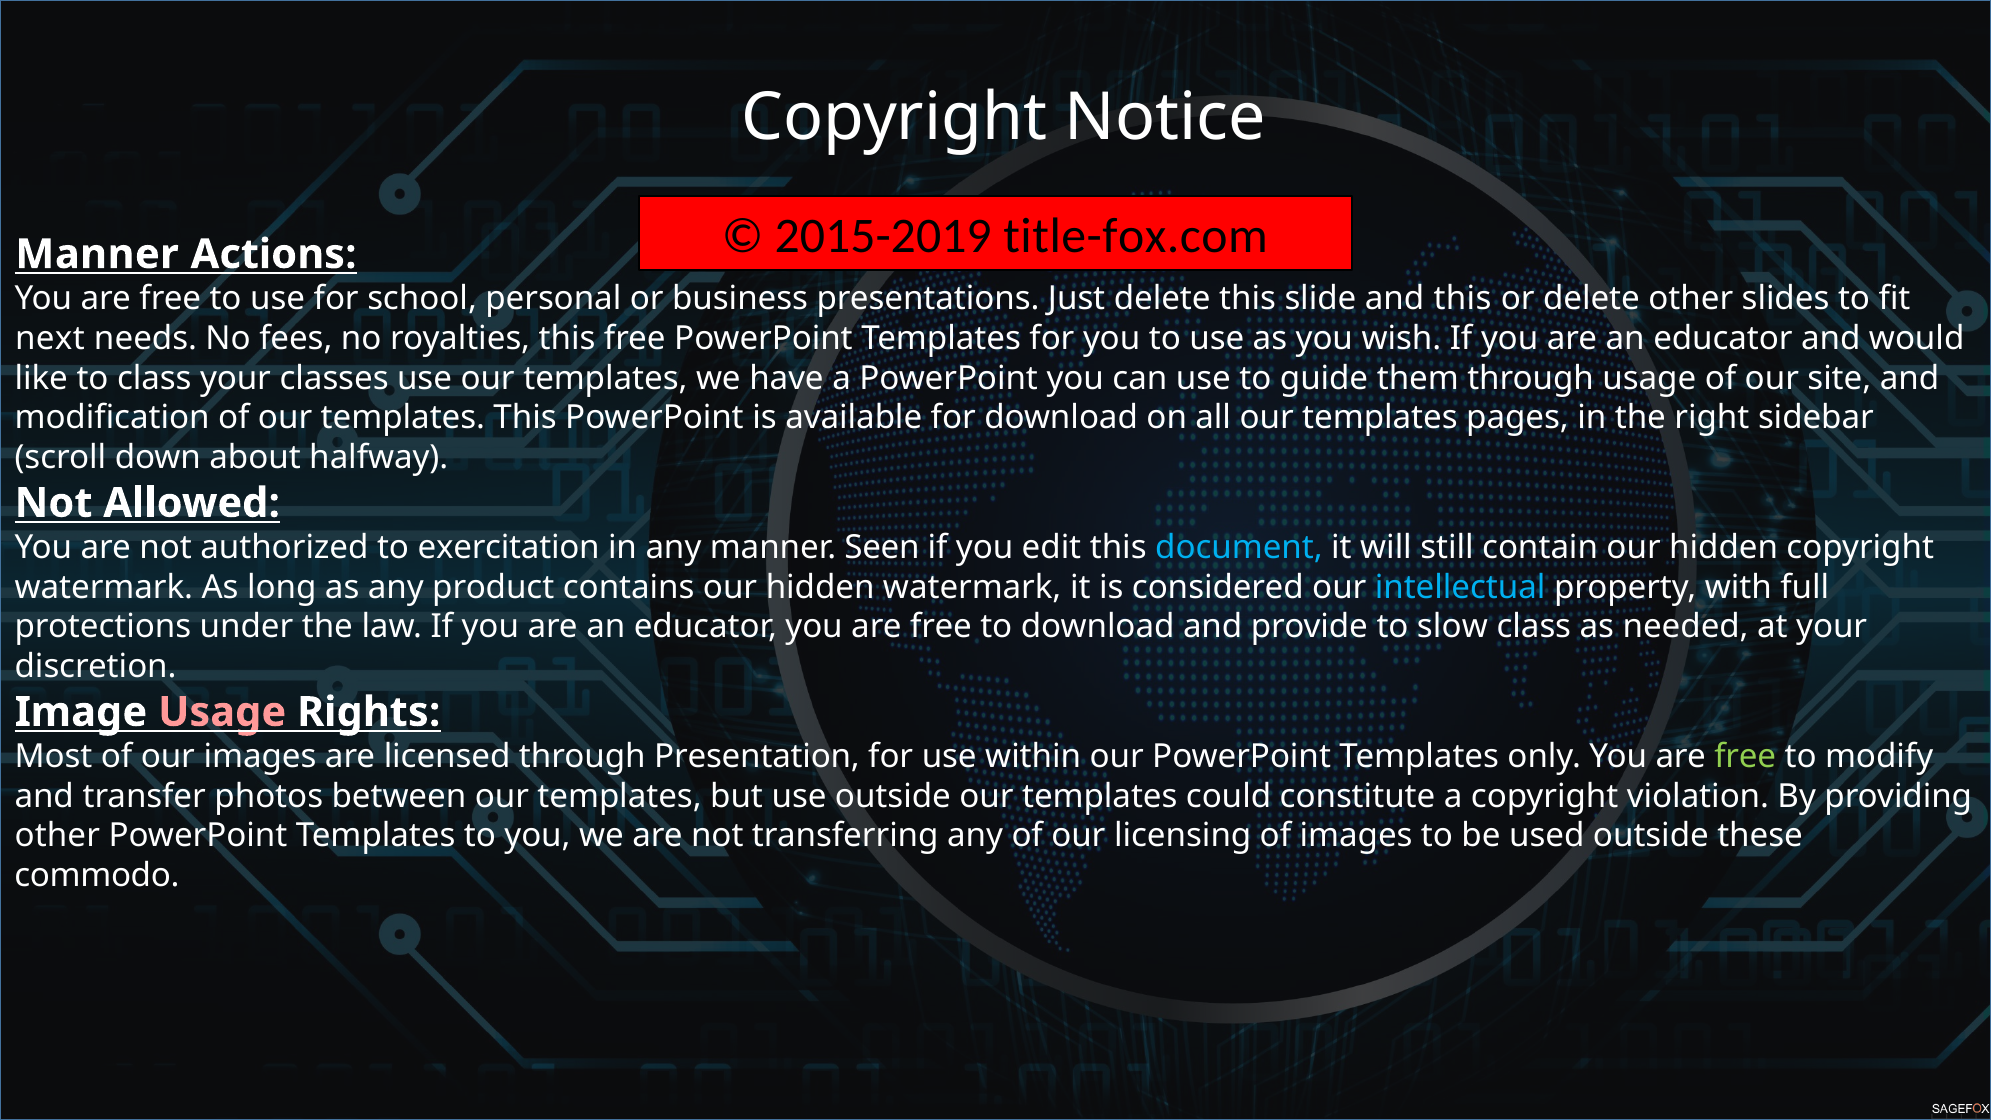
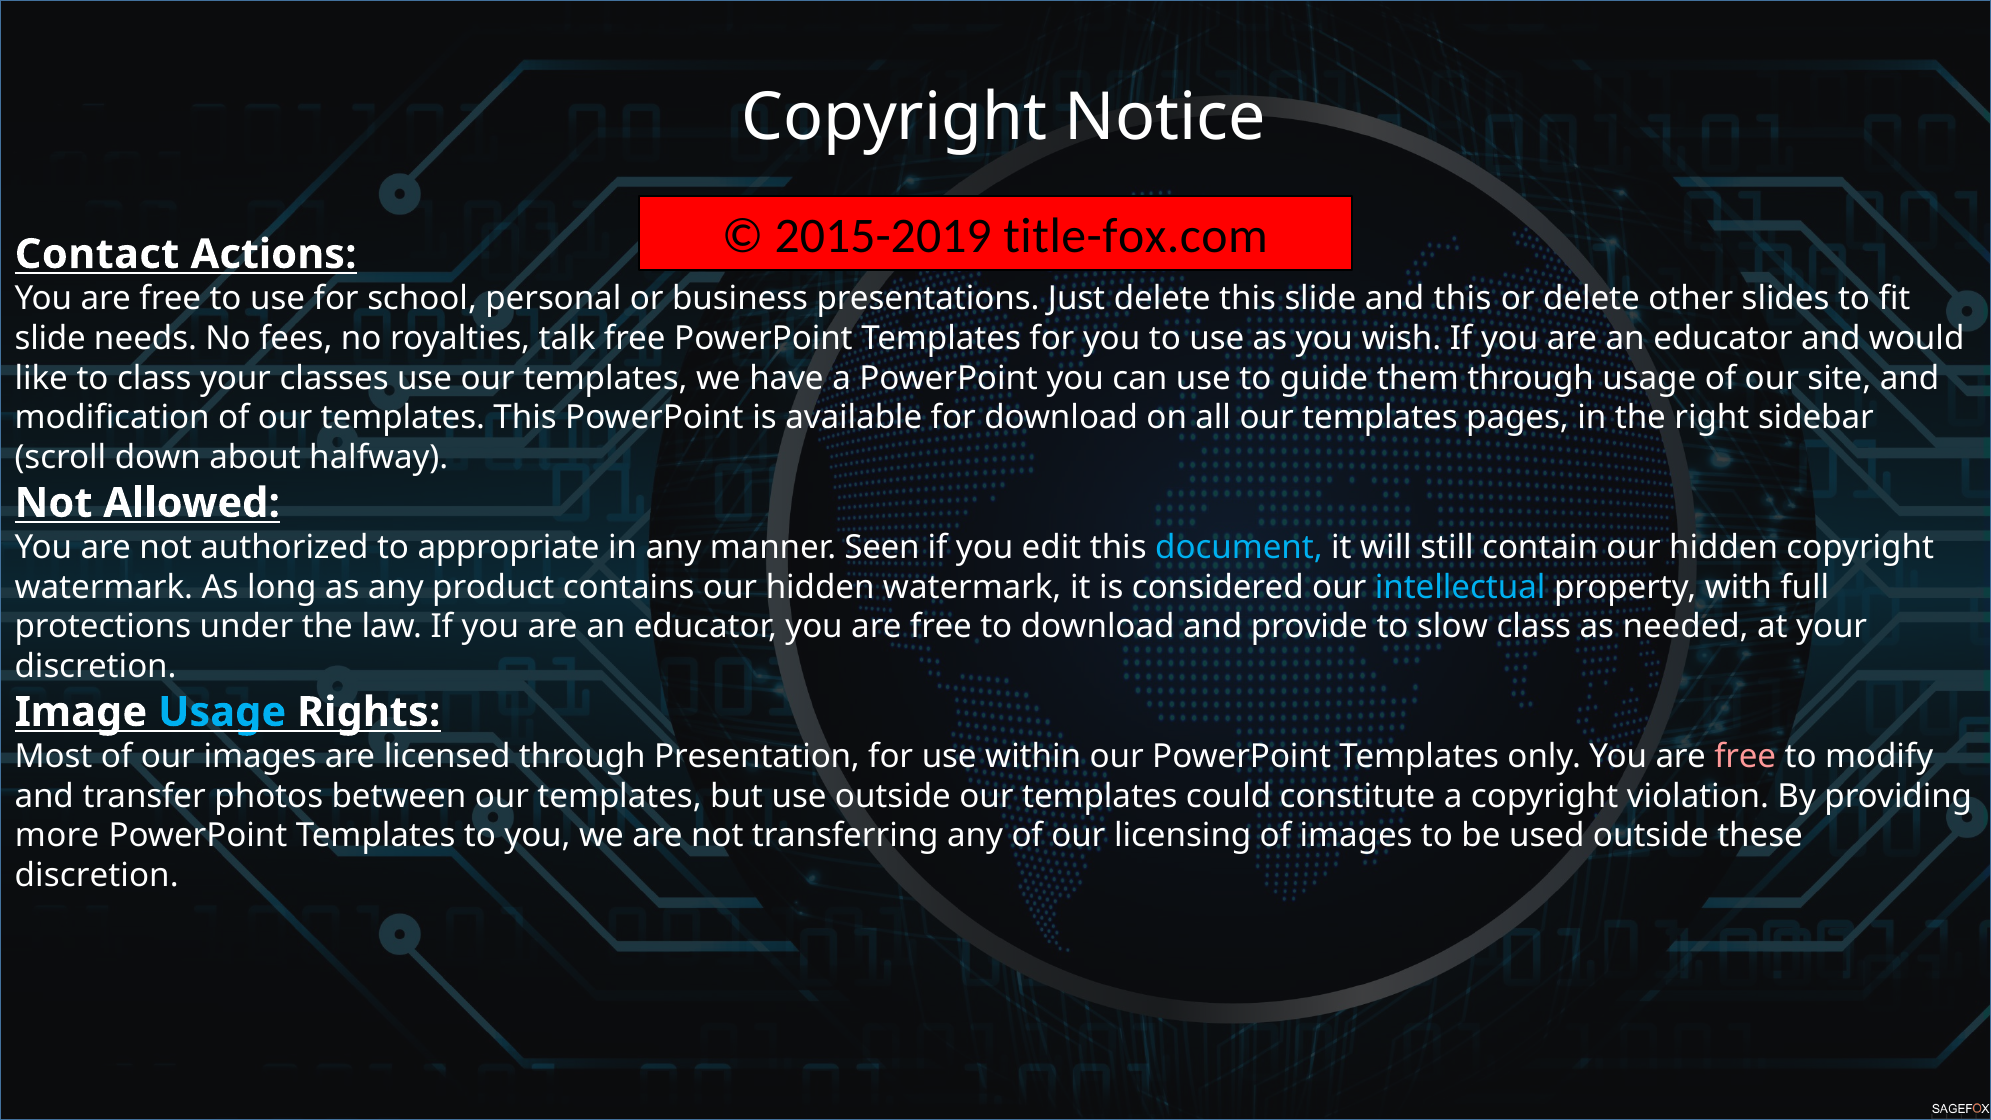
Manner at (97, 254): Manner -> Contact
next at (50, 338): next -> slide
royalties this: this -> talk
exercitation: exercitation -> appropriate
Usage at (222, 712) colour: pink -> light blue
free at (1745, 756) colour: light green -> pink
other at (57, 836): other -> more
commodo at (97, 876): commodo -> discretion
